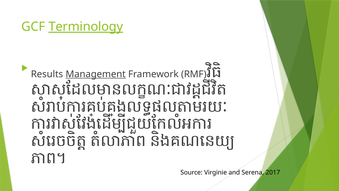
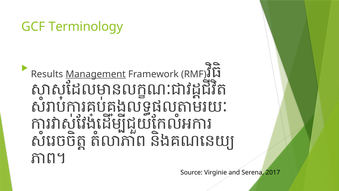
Terminology underline: present -> none
